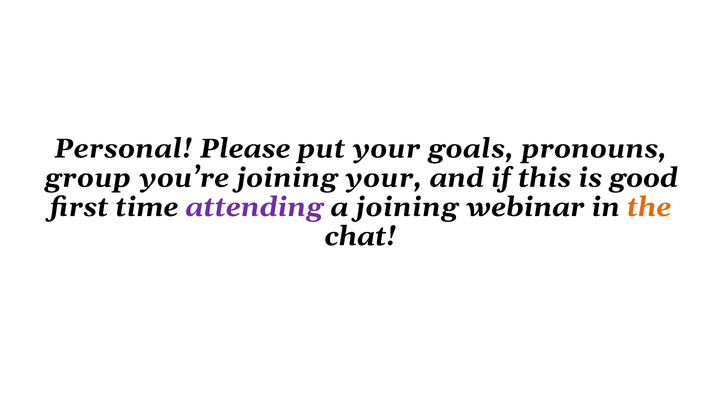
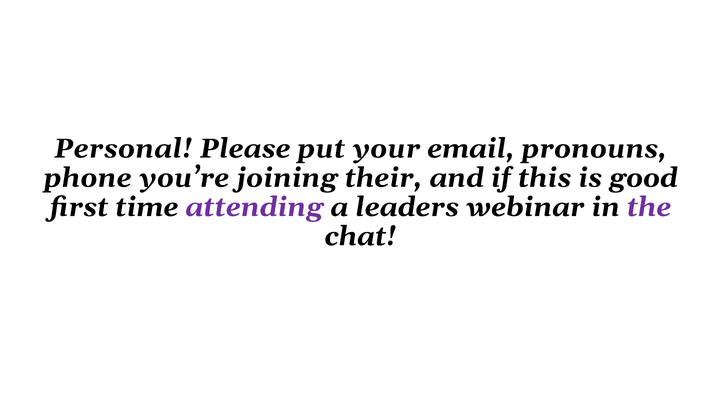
goals: goals -> email
group: group -> phone
joining your: your -> their
a joining: joining -> leaders
the colour: orange -> purple
